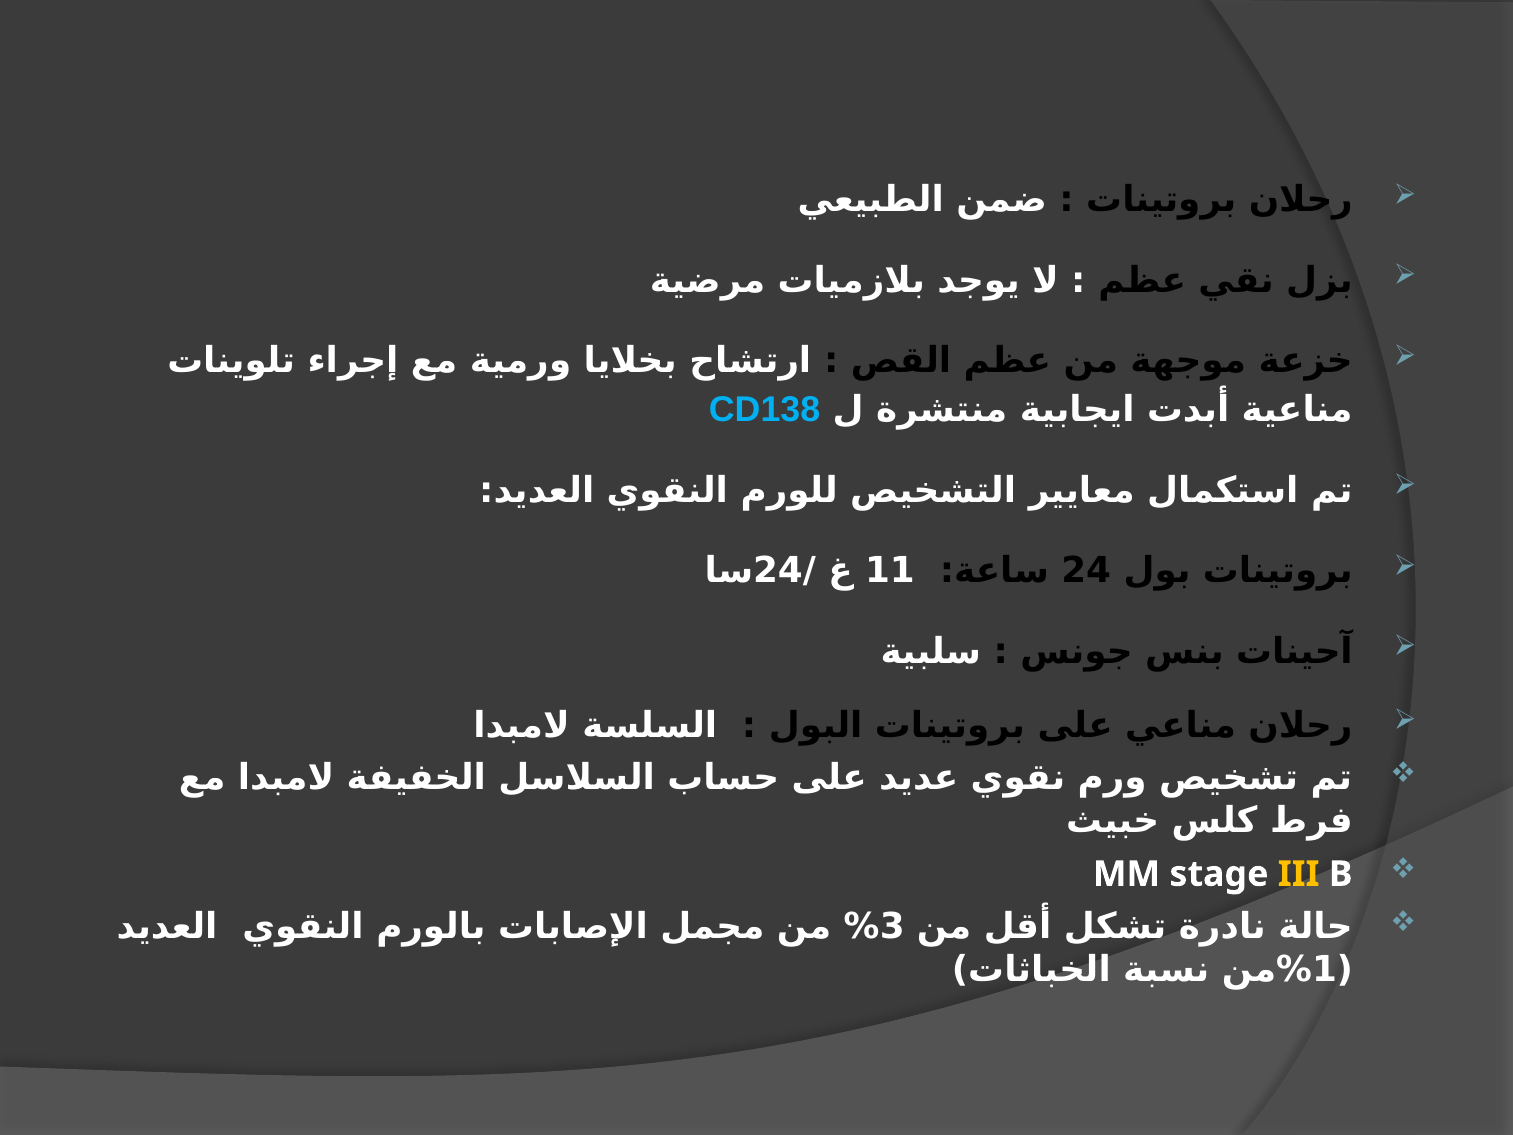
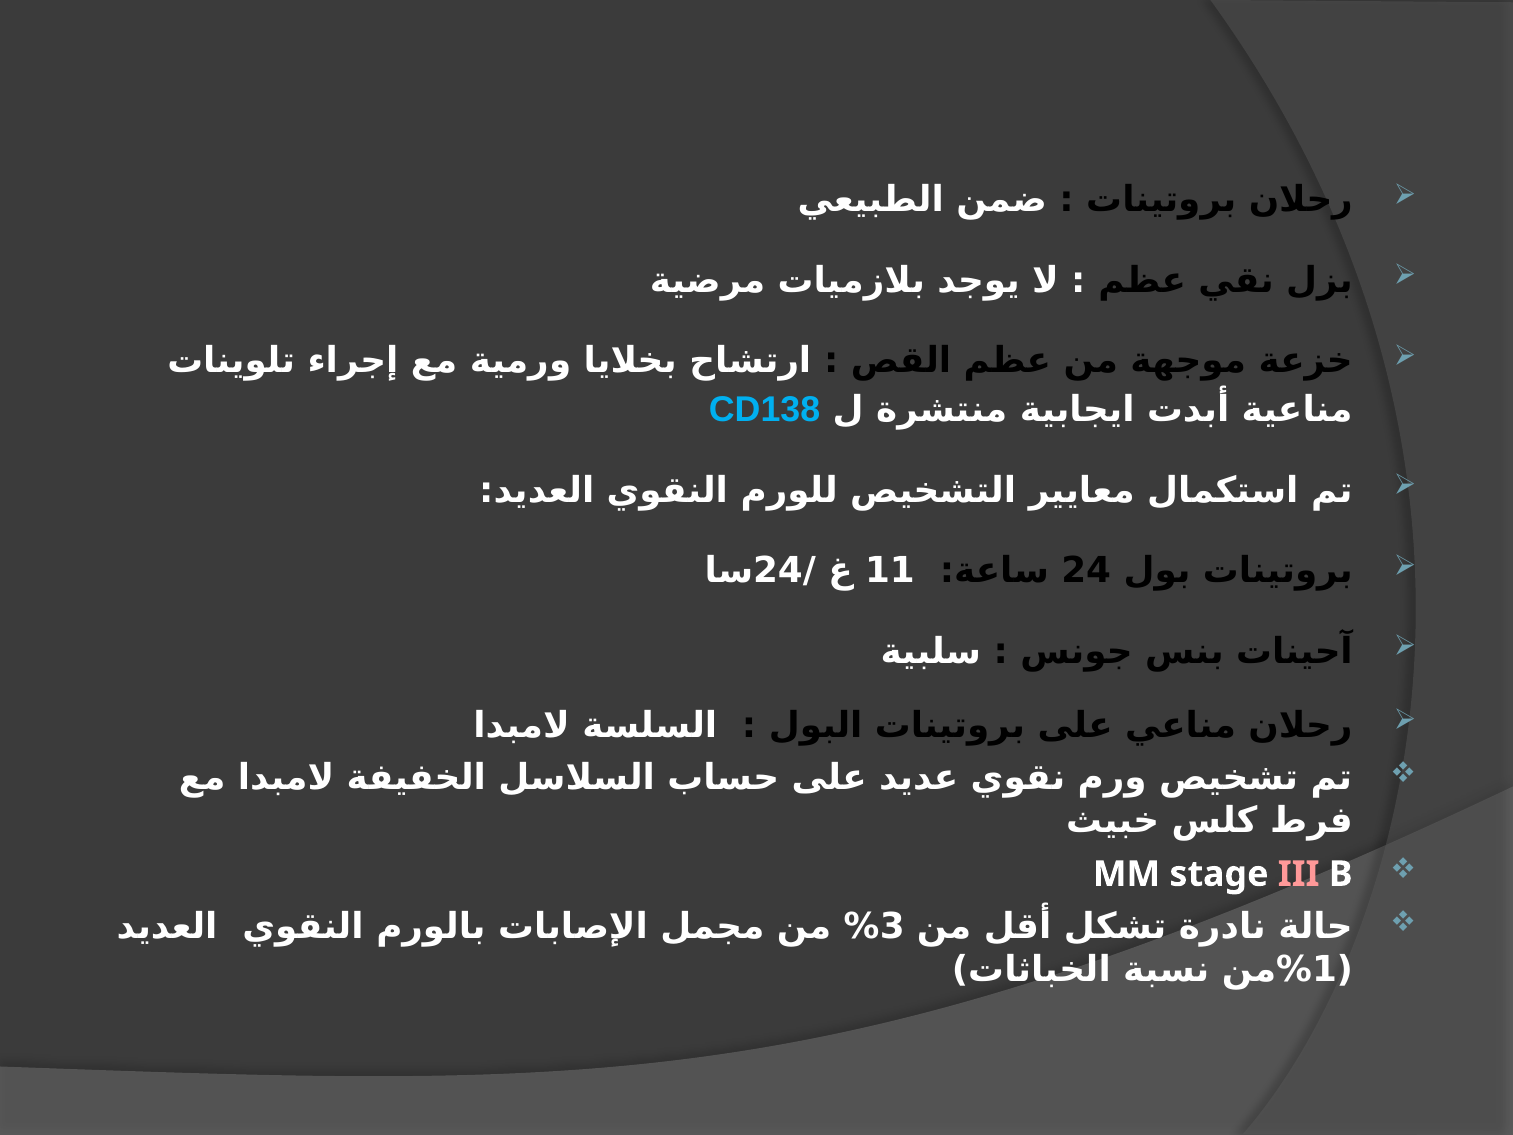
III colour: yellow -> pink
